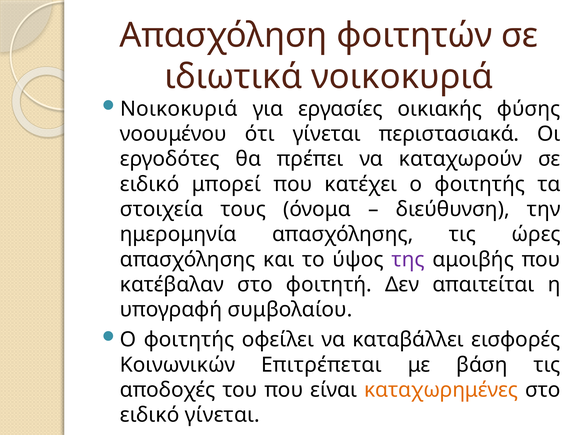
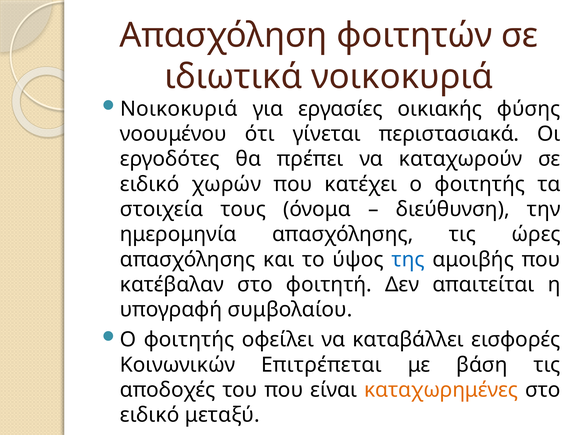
μπορεί: μπορεί -> χωρών
της colour: purple -> blue
ειδικό γίνεται: γίνεται -> μεταξύ
